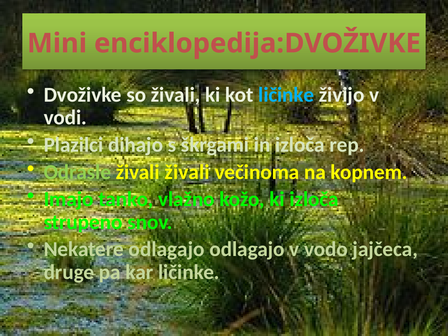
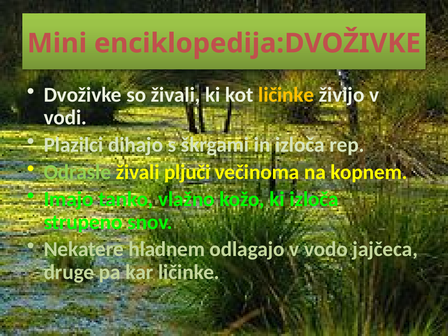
ličinke at (286, 95) colour: light blue -> yellow
živali živali: živali -> pljuči
Nekatere odlagajo: odlagajo -> hladnem
